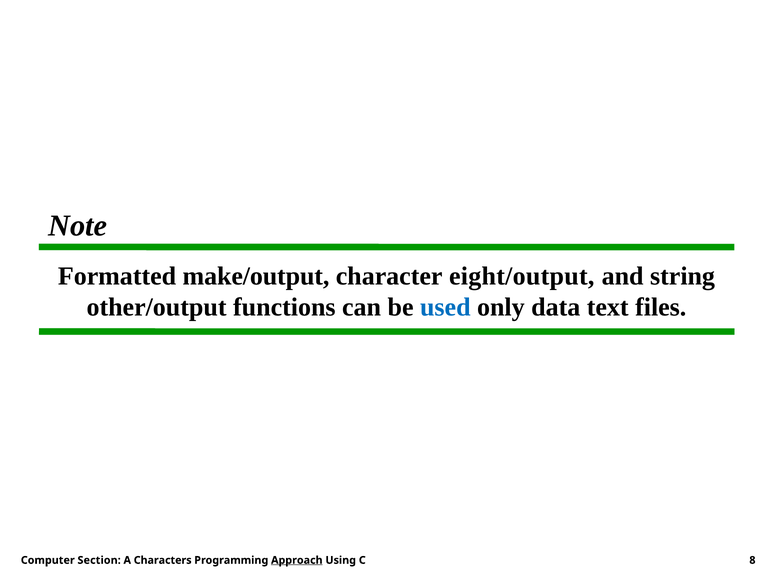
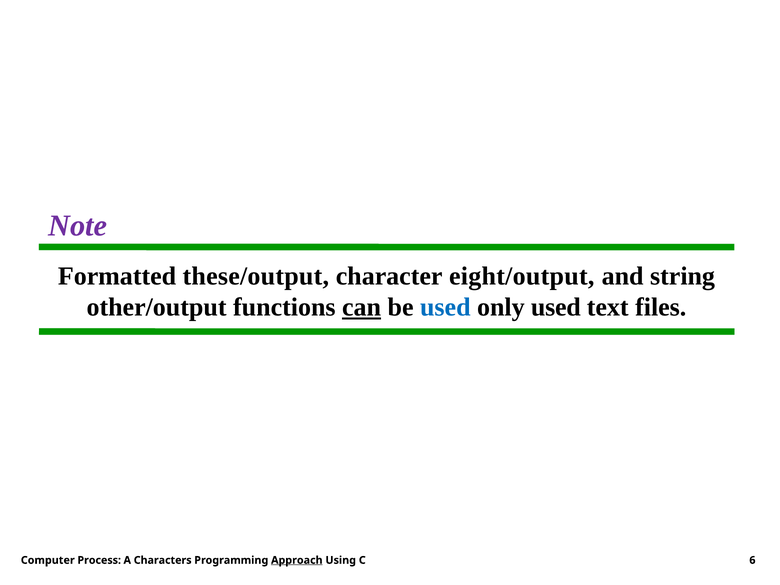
Note colour: black -> purple
make/output: make/output -> these/output
can underline: none -> present
only data: data -> used
Section: Section -> Process
8: 8 -> 6
